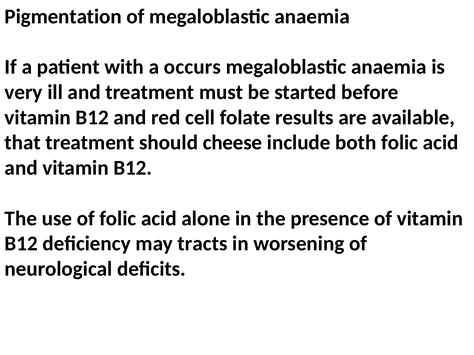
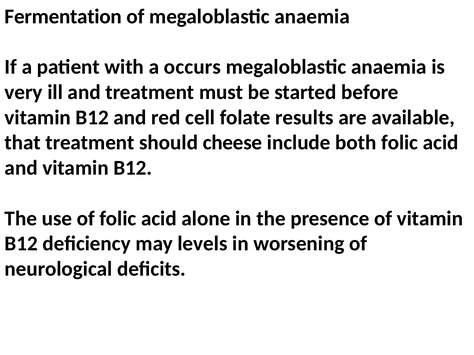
Pigmentation: Pigmentation -> Fermentation
tracts: tracts -> levels
